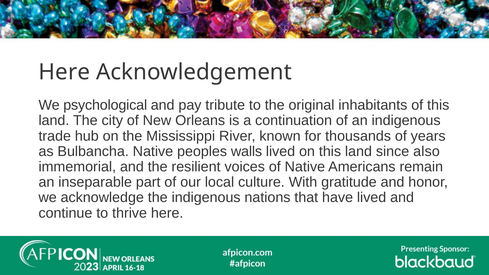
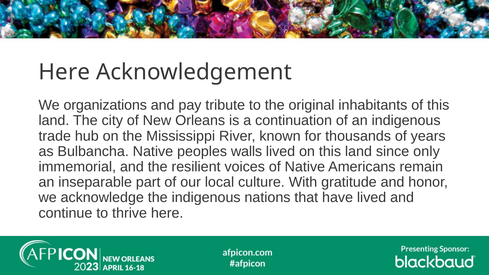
psychological: psychological -> organizations
also: also -> only
